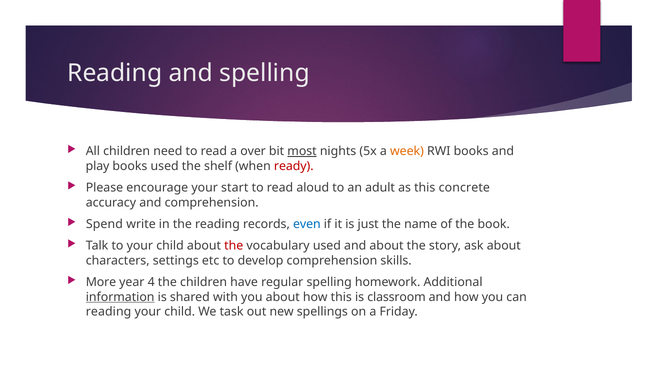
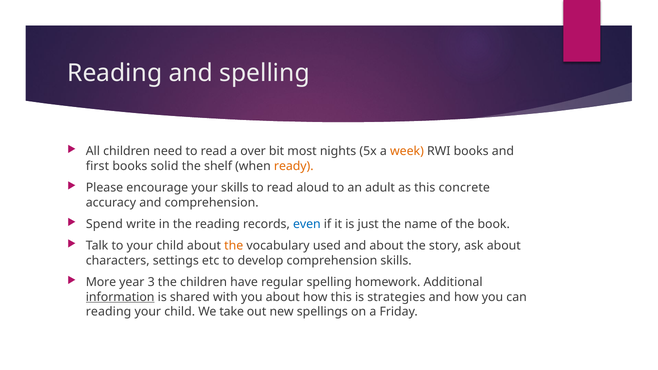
most underline: present -> none
play: play -> first
books used: used -> solid
ready colour: red -> orange
your start: start -> skills
the at (234, 246) colour: red -> orange
4: 4 -> 3
classroom: classroom -> strategies
task: task -> take
